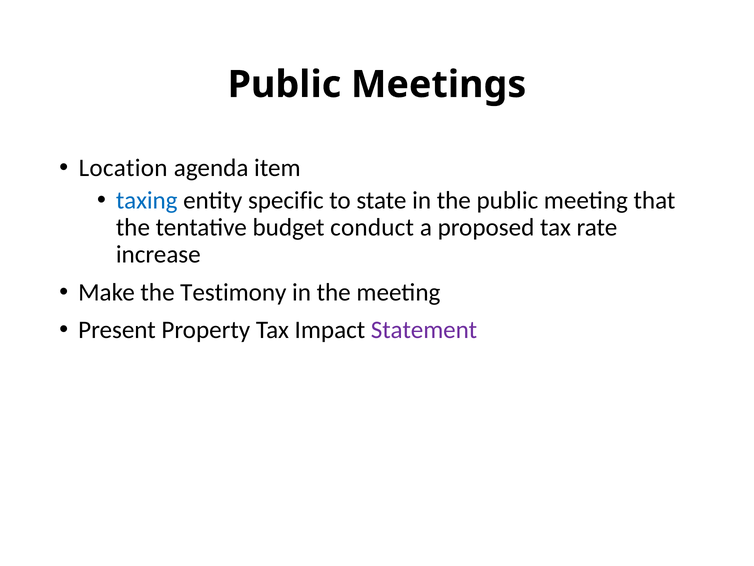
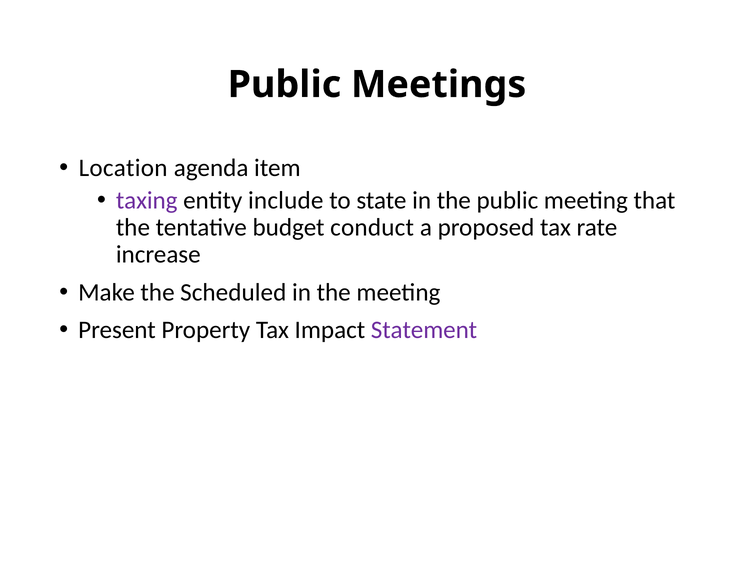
taxing colour: blue -> purple
specific: specific -> include
Testimony: Testimony -> Scheduled
